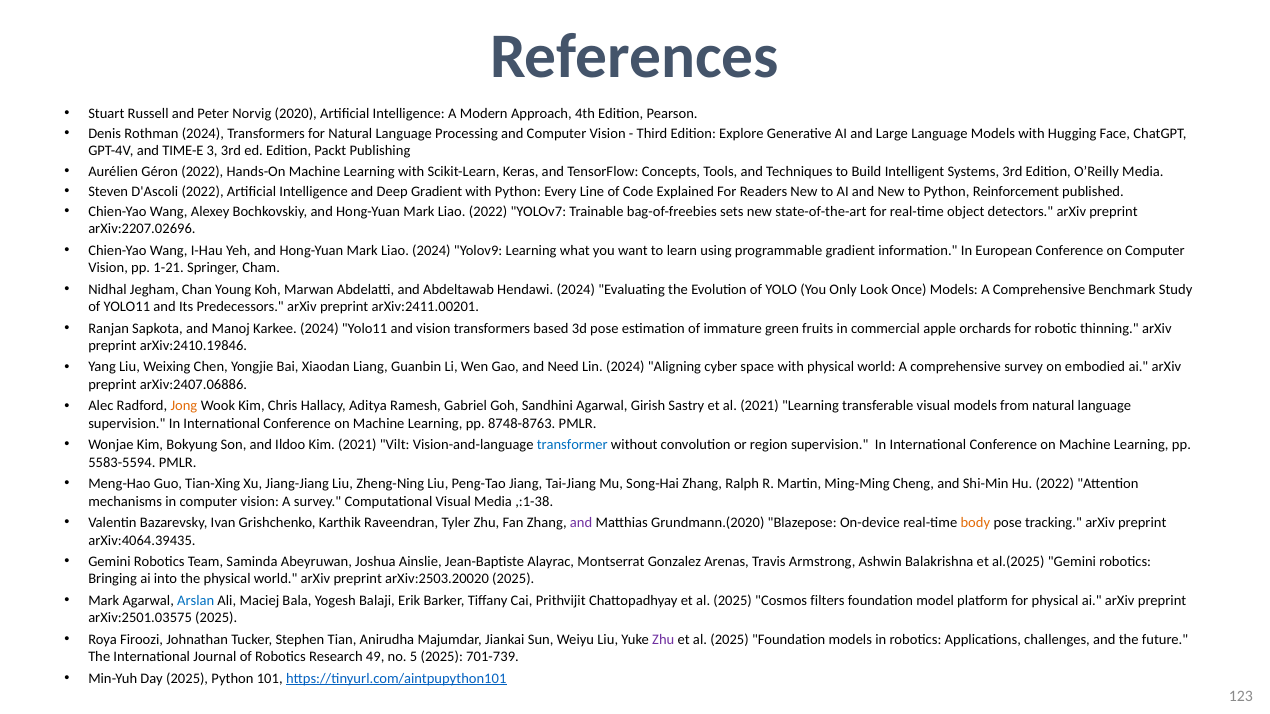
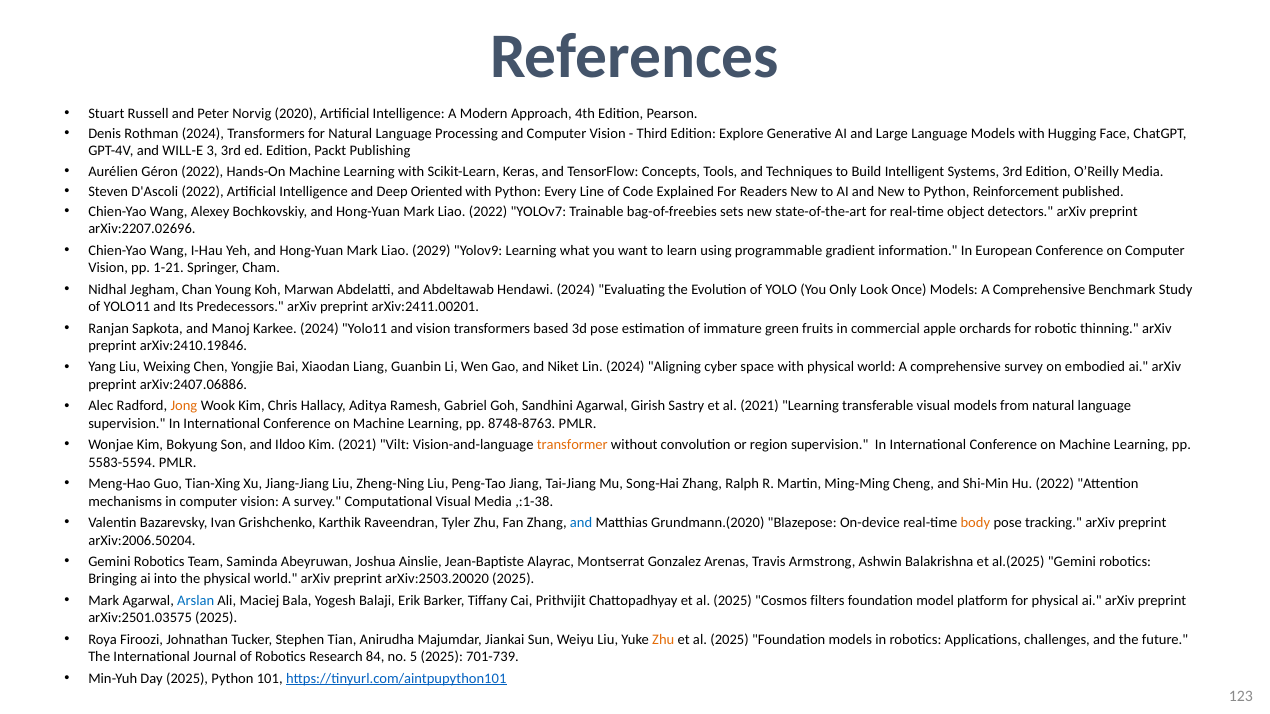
TIME-E: TIME-E -> WILL-E
Deep Gradient: Gradient -> Oriented
Liao 2024: 2024 -> 2029
Need: Need -> Niket
transformer colour: blue -> orange
and at (581, 523) colour: purple -> blue
arXiv:4064.39435: arXiv:4064.39435 -> arXiv:2006.50204
Zhu at (663, 640) colour: purple -> orange
49: 49 -> 84
